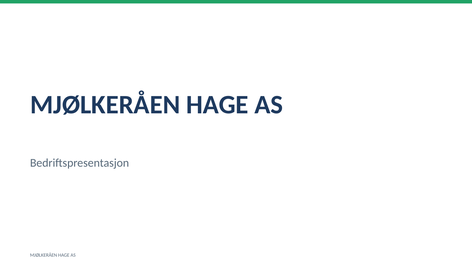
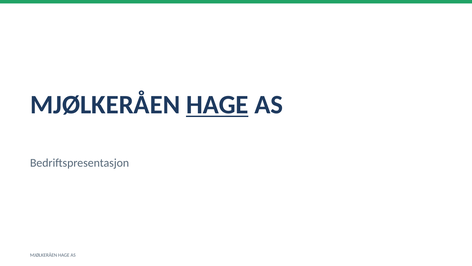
HAGE at (217, 105) underline: none -> present
